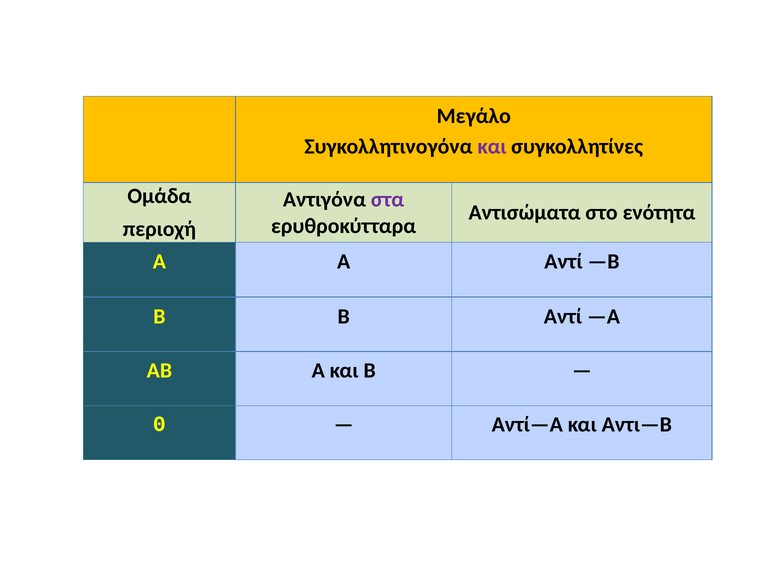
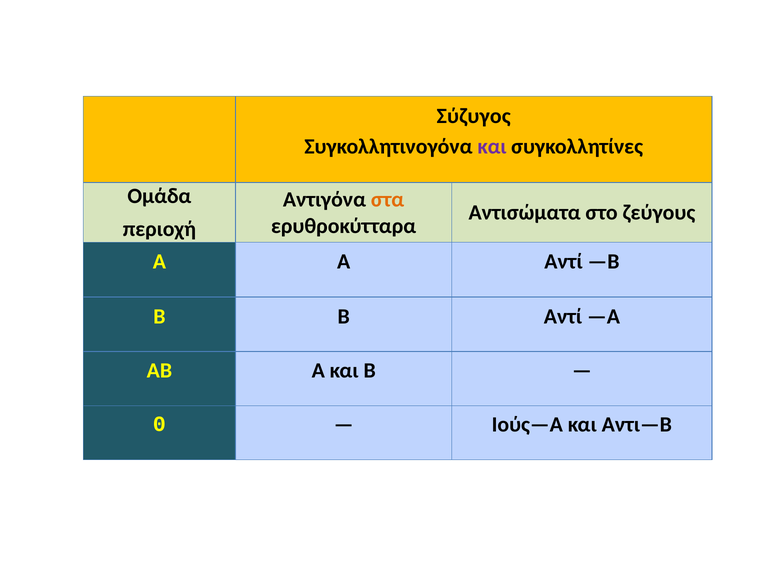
Μεγάλο: Μεγάλο -> Σύζυγος
στα colour: purple -> orange
ενότητα: ενότητα -> ζεύγους
Αντί—Α: Αντί—Α -> Ιούς—Α
